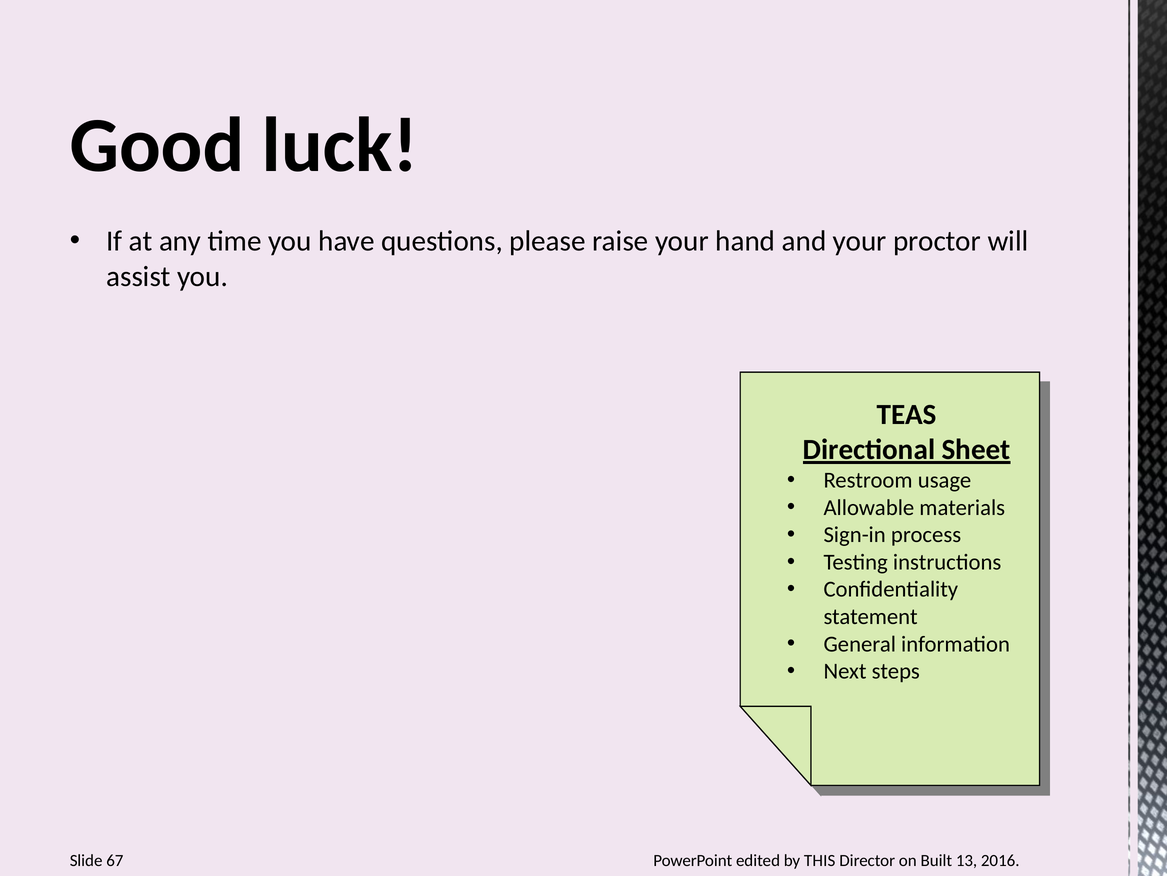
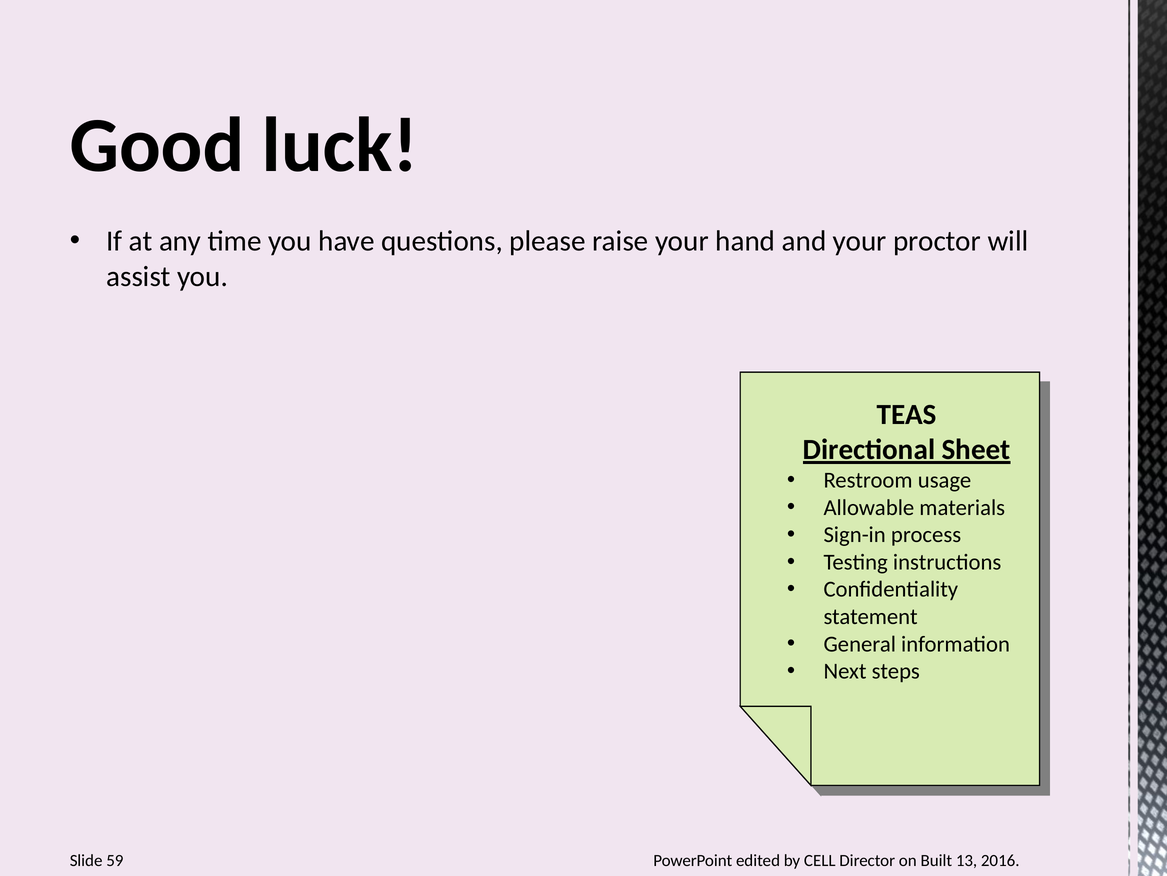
67: 67 -> 59
THIS: THIS -> CELL
